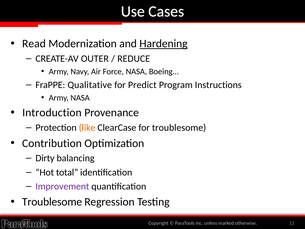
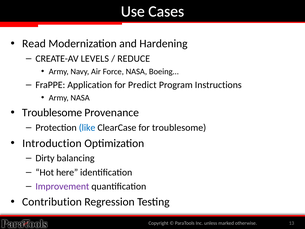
Hardening underline: present -> none
OUTER: OUTER -> LEVELS
Qualitative: Qualitative -> Application
Introduction at (52, 113): Introduction -> Troublesome
like colour: orange -> blue
Contribution: Contribution -> Introduction
total: total -> here
Troublesome at (52, 202): Troublesome -> Contribution
